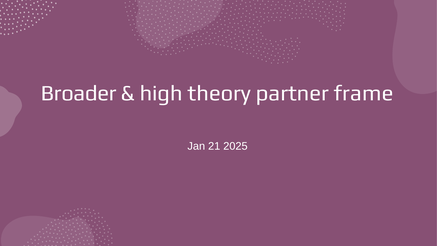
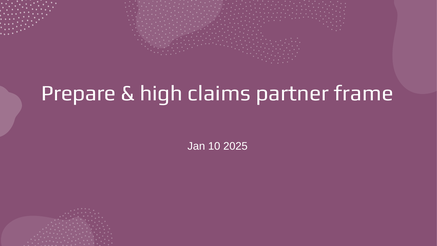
Broader: Broader -> Prepare
theory: theory -> claims
21: 21 -> 10
